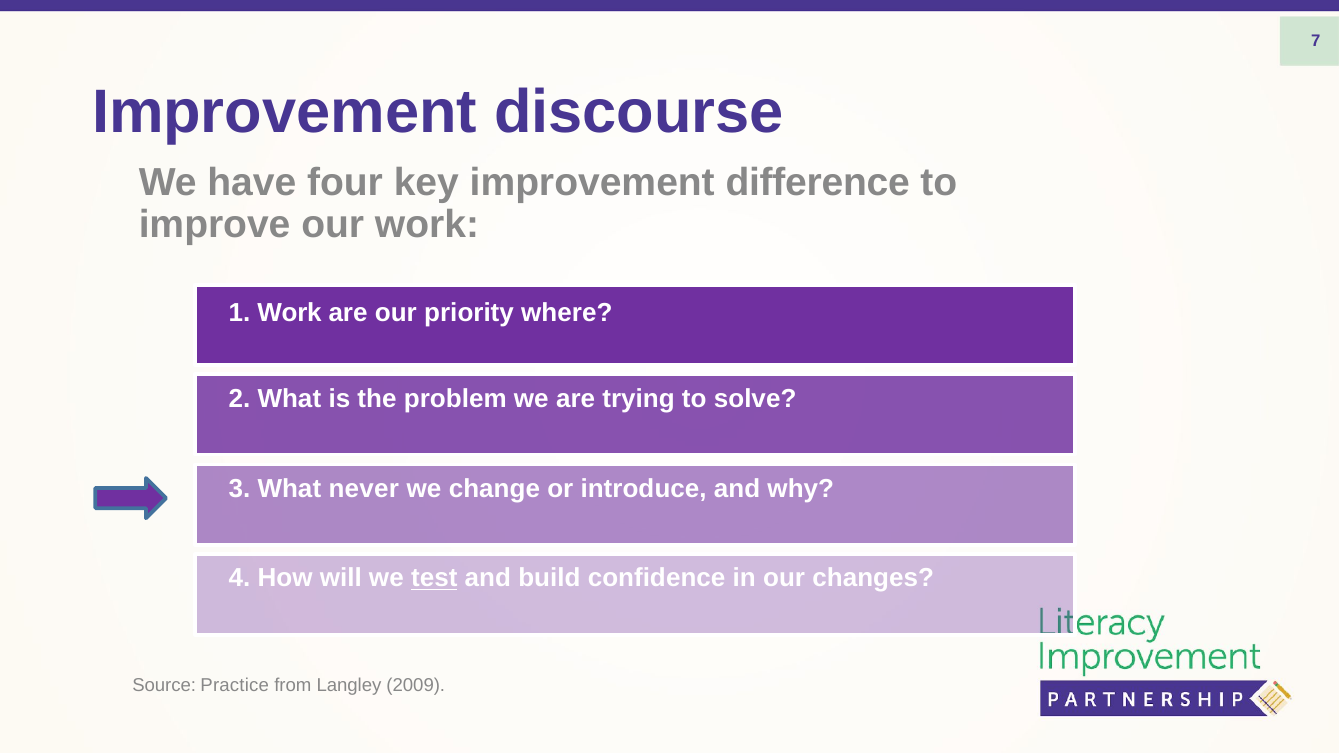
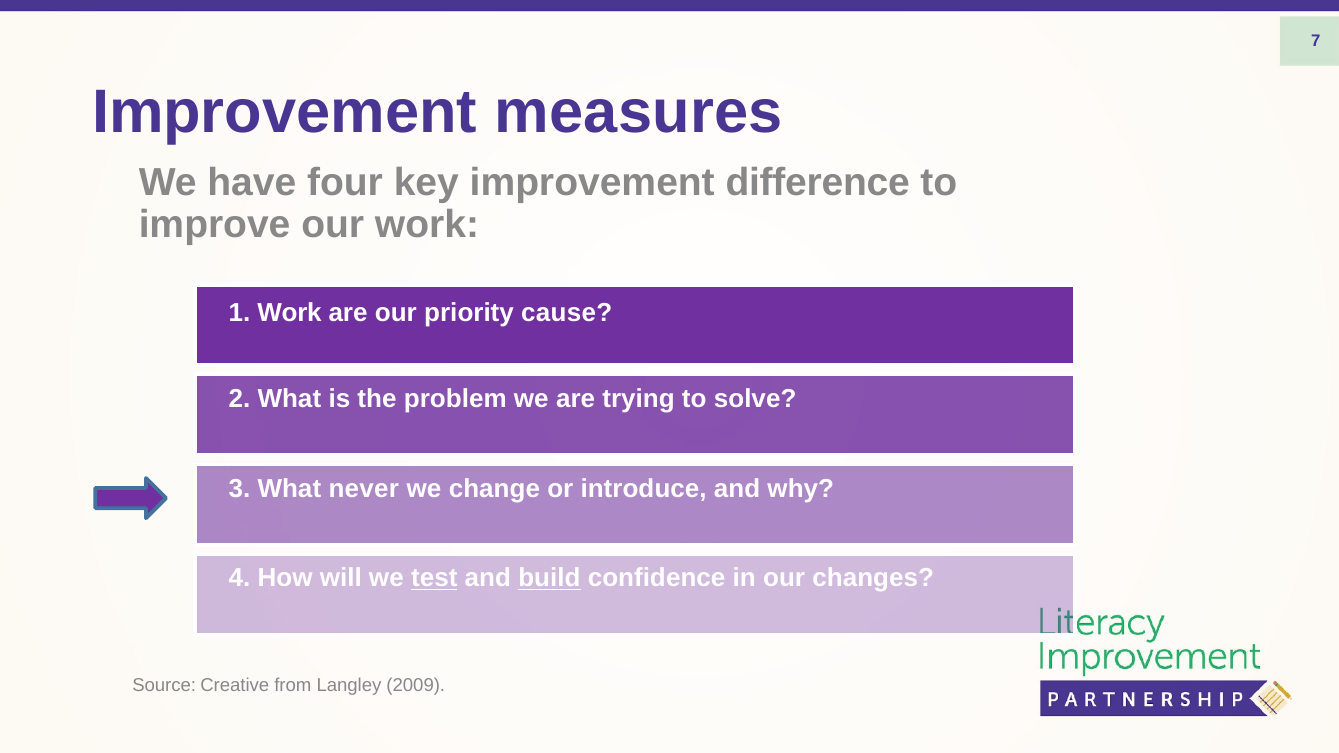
discourse: discourse -> measures
where: where -> cause
build underline: none -> present
Practice: Practice -> Creative
